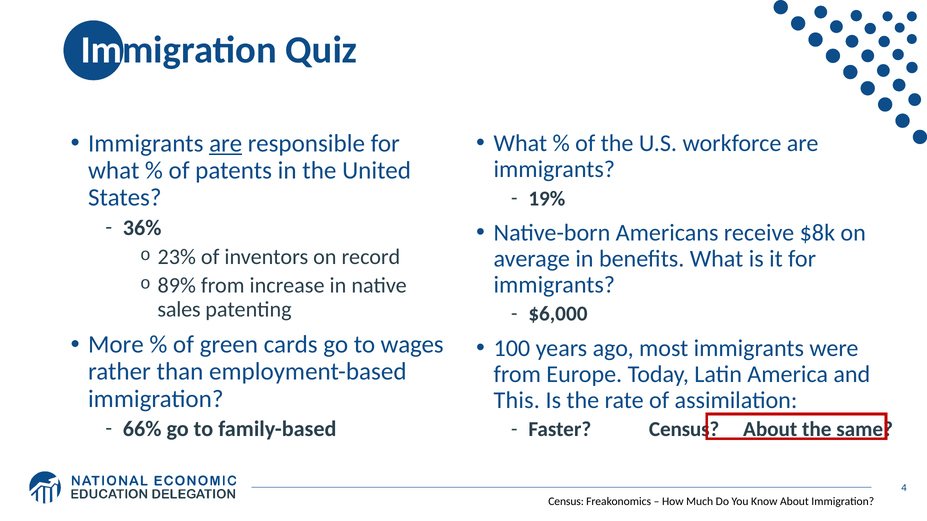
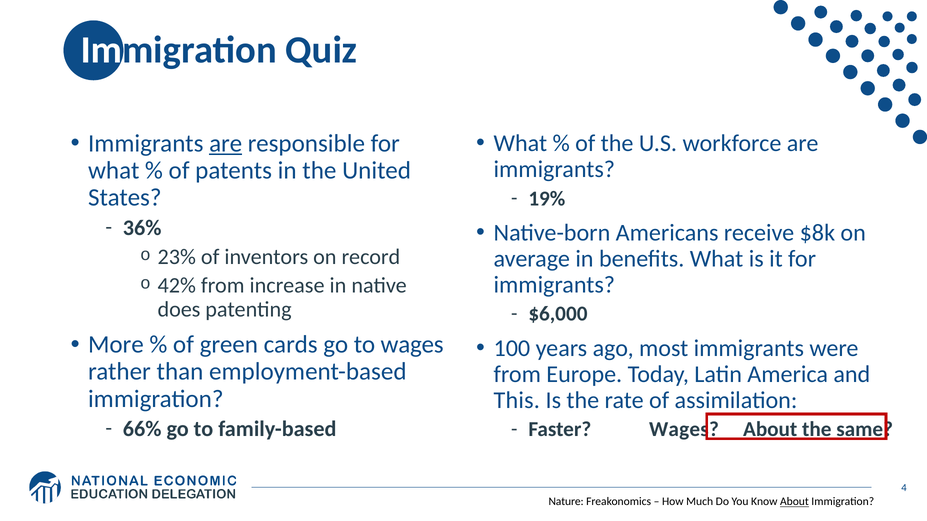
89%: 89% -> 42%
sales: sales -> does
Faster Census: Census -> Wages
Census at (566, 502): Census -> Nature
About at (794, 502) underline: none -> present
